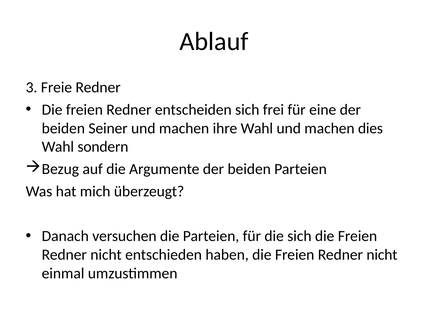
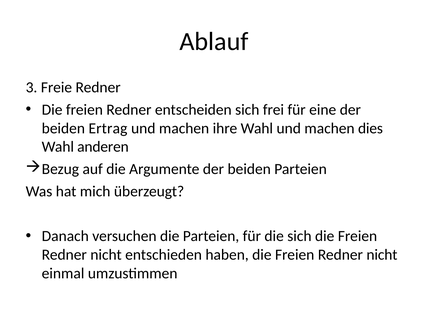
Seiner: Seiner -> Ertrag
sondern: sondern -> anderen
